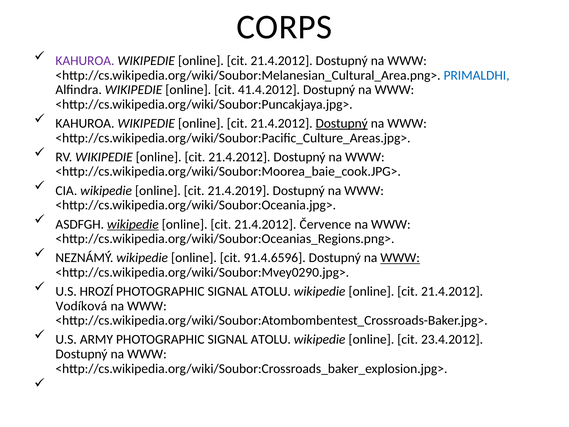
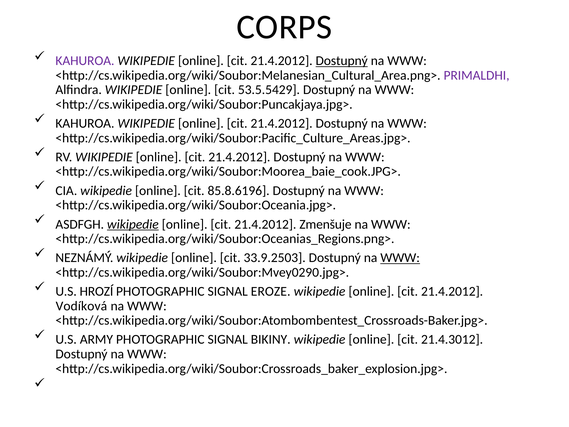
Dostupný at (342, 61) underline: none -> present
PRIMALDHI colour: blue -> purple
41.4.2012: 41.4.2012 -> 53.5.5429
Dostupný at (342, 123) underline: present -> none
21.4.2019: 21.4.2019 -> 85.8.6196
Července: Července -> Zmenšuje
91.4.6596: 91.4.6596 -> 33.9.2503
ATOLU at (271, 291): ATOLU -> EROZE
ARMY PHOTOGRAPHIC SIGNAL ATOLU: ATOLU -> BIKINY
23.4.2012: 23.4.2012 -> 21.4.3012
